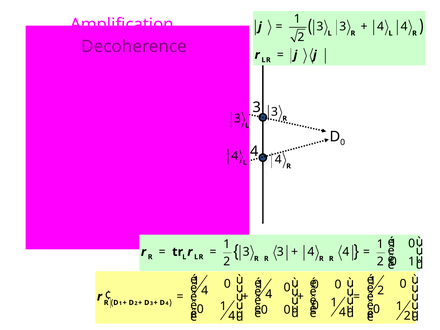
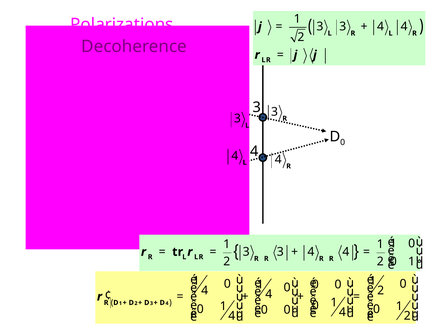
Amplification: Amplification -> Polarizations
